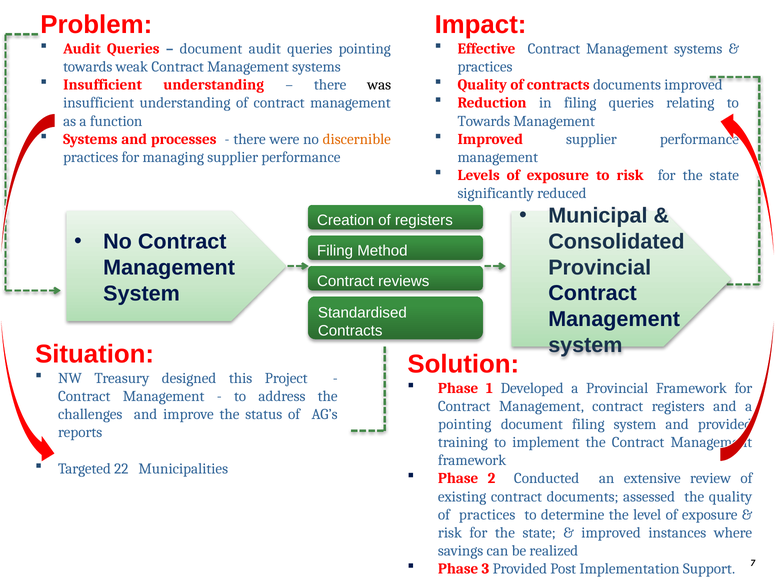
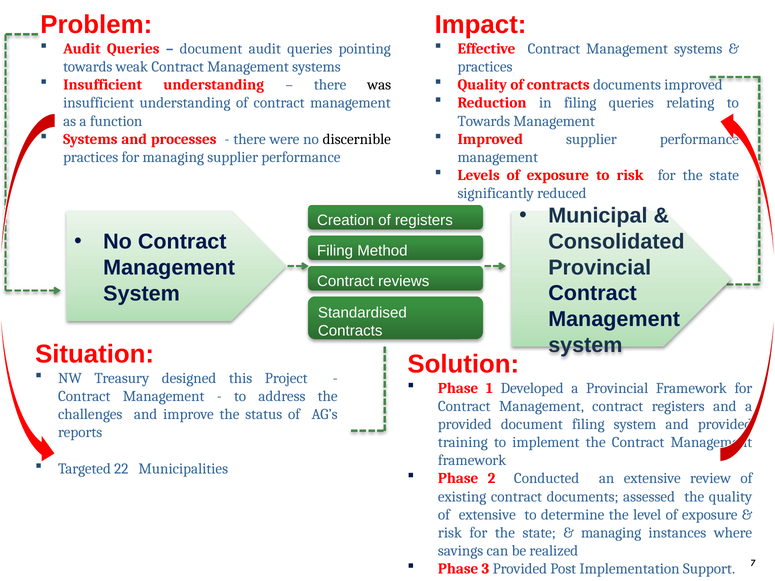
discernible colour: orange -> black
pointing at (465, 424): pointing -> provided
of practices: practices -> extensive
improved at (611, 533): improved -> managing
